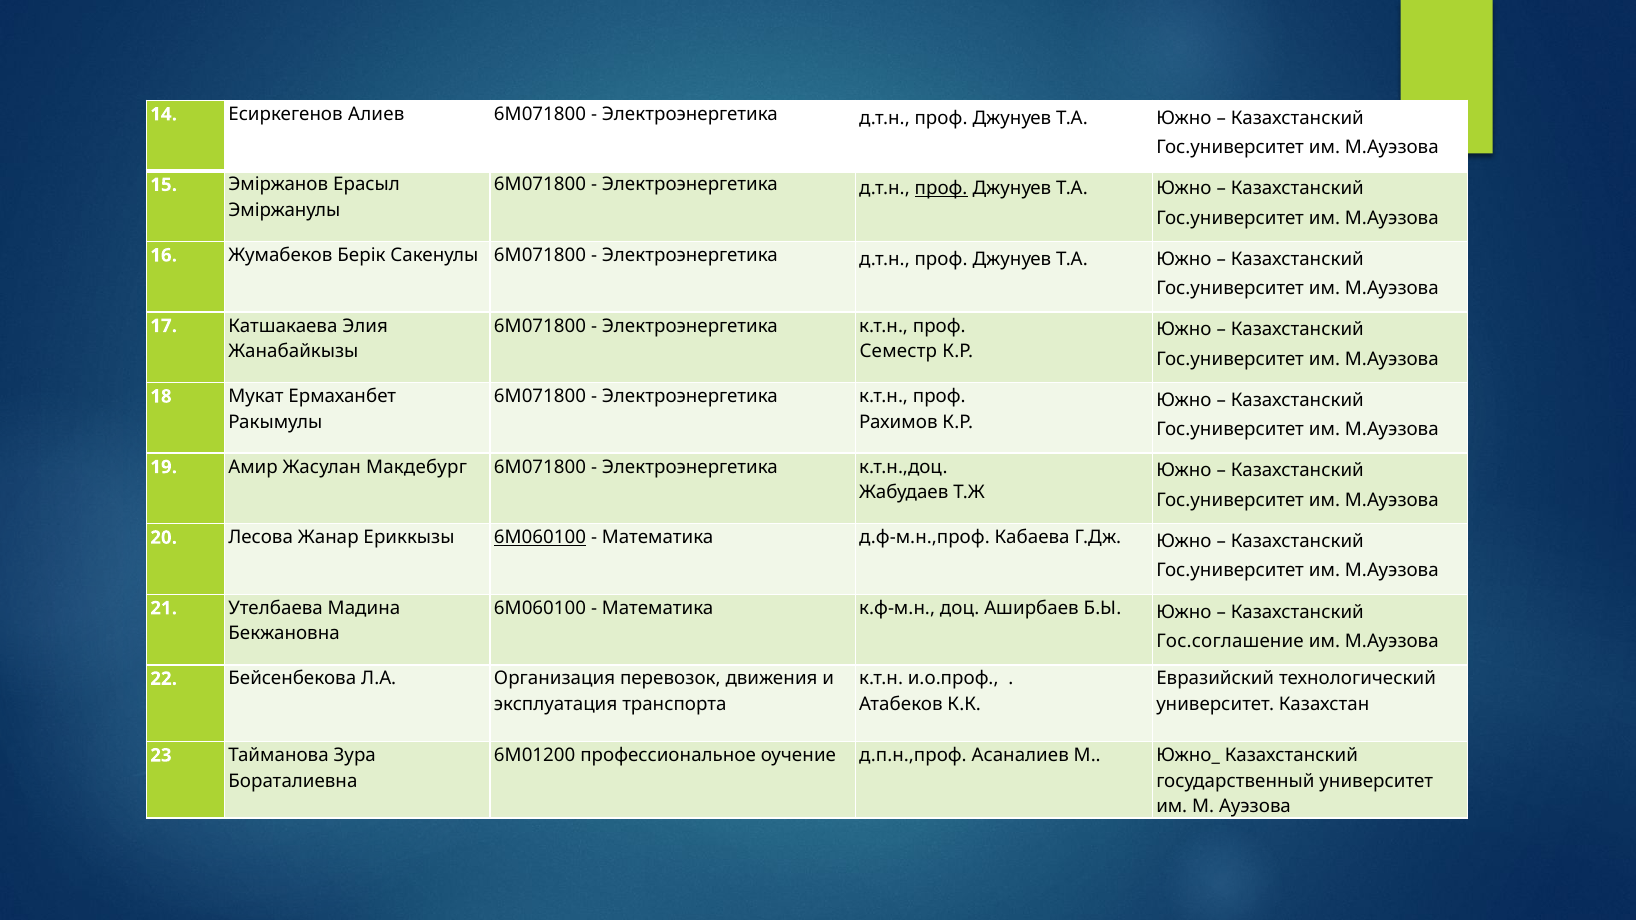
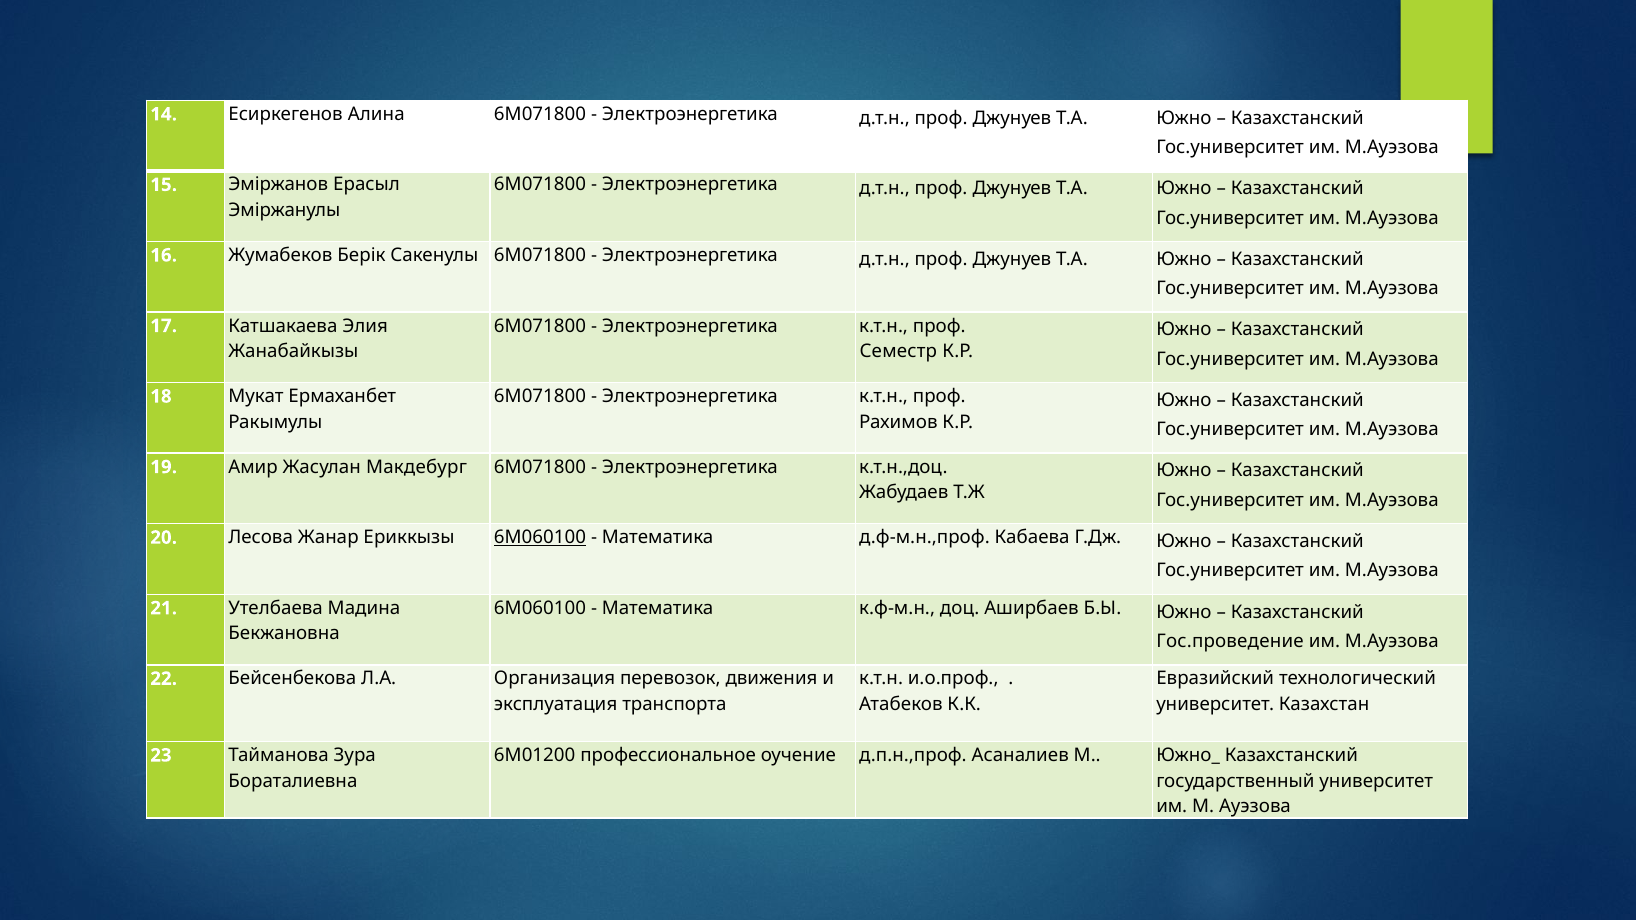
Алиев: Алиев -> Алина
проф at (941, 189) underline: present -> none
Гос.соглашение: Гос.соглашение -> Гос.проведение
